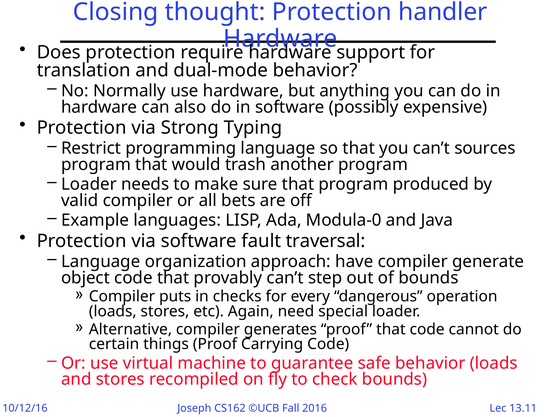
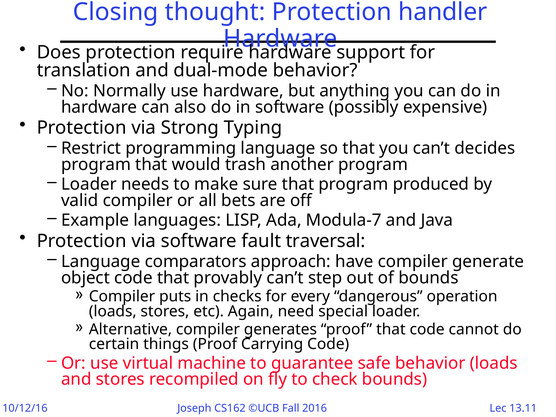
sources: sources -> decides
Modula-0: Modula-0 -> Modula-7
organization: organization -> comparators
